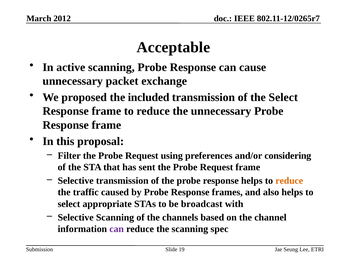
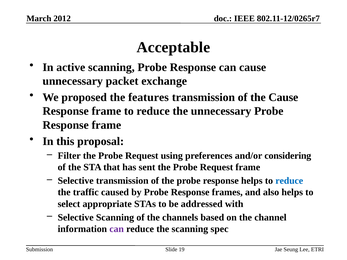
included: included -> features
the Select: Select -> Cause
reduce at (289, 181) colour: orange -> blue
broadcast: broadcast -> addressed
